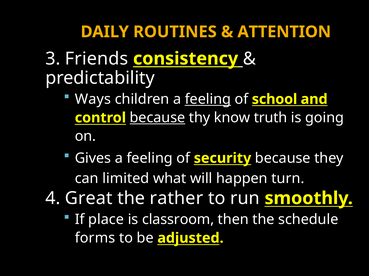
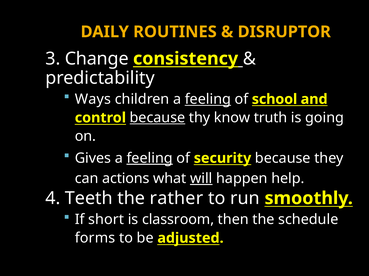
ATTENTION: ATTENTION -> DISRUPTOR
Friends: Friends -> Change
feeling at (150, 159) underline: none -> present
limited: limited -> actions
will underline: none -> present
turn: turn -> help
Great: Great -> Teeth
place: place -> short
